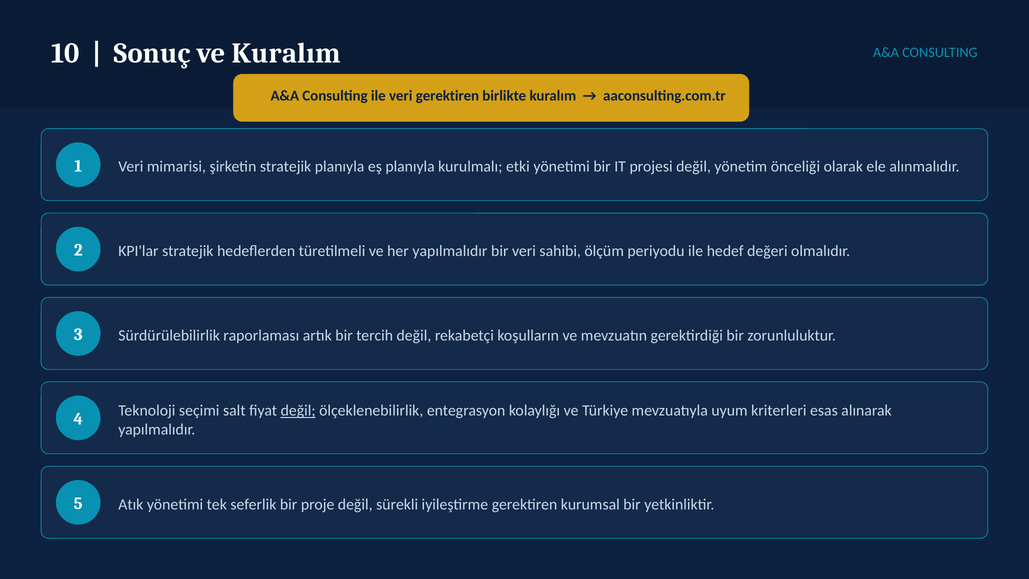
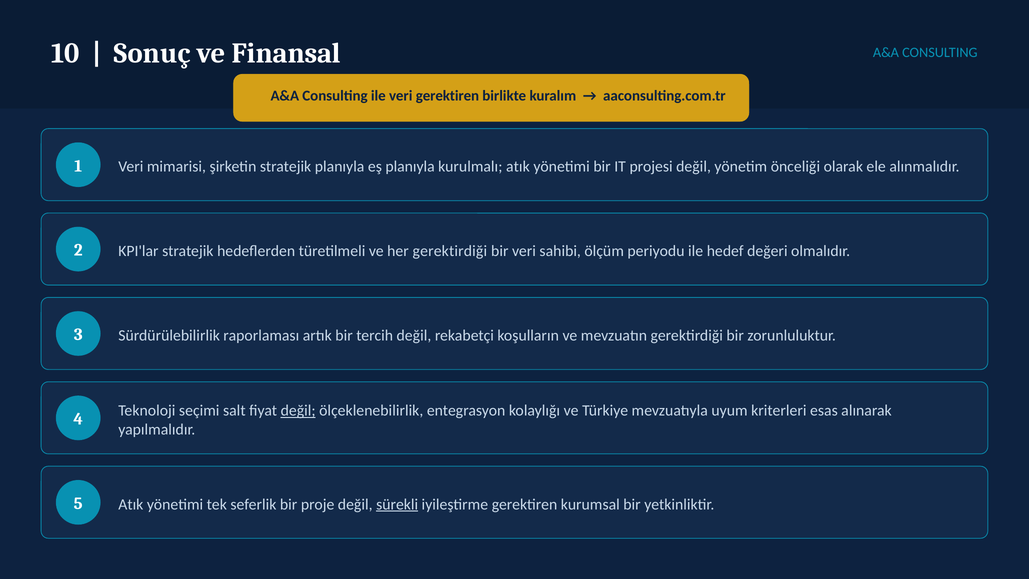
ve Kuralım: Kuralım -> Finansal
kurulmalı etki: etki -> atık
her yapılmalıdır: yapılmalıdır -> gerektirdiği
sürekli underline: none -> present
